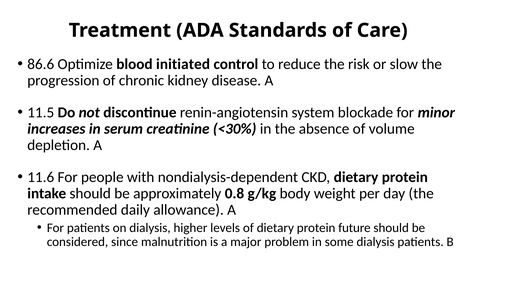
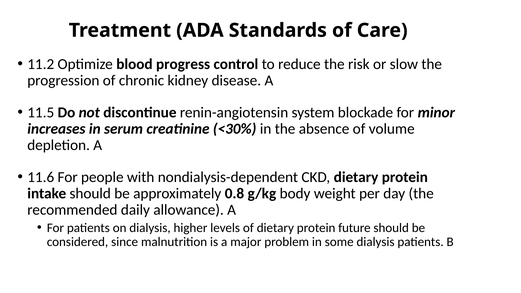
86.6: 86.6 -> 11.2
initiated: initiated -> progress
